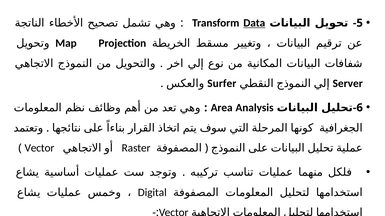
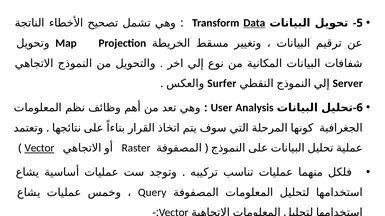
Area: Area -> User
Vector at (39, 148) underline: none -> present
Digital: Digital -> Query
